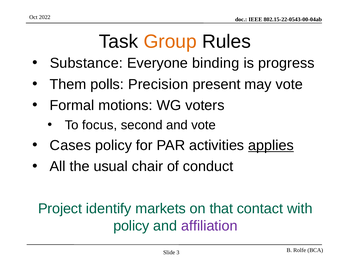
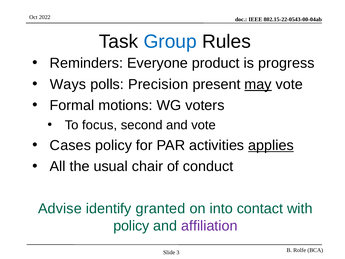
Group colour: orange -> blue
Substance: Substance -> Reminders
binding: binding -> product
Them: Them -> Ways
may underline: none -> present
Project: Project -> Advise
markets: markets -> granted
that: that -> into
